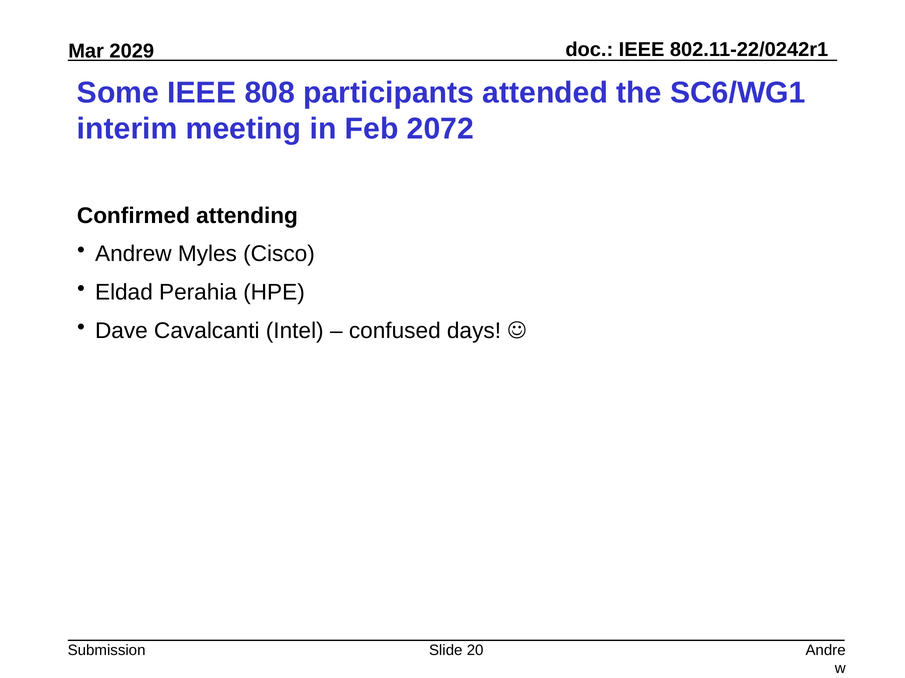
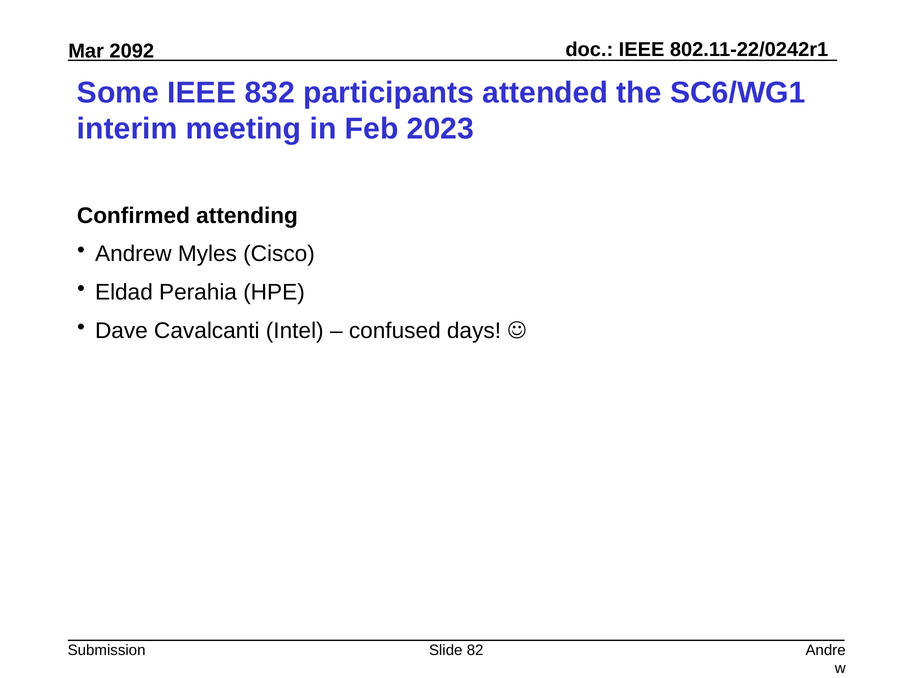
2029: 2029 -> 2092
808: 808 -> 832
2072: 2072 -> 2023
20: 20 -> 82
